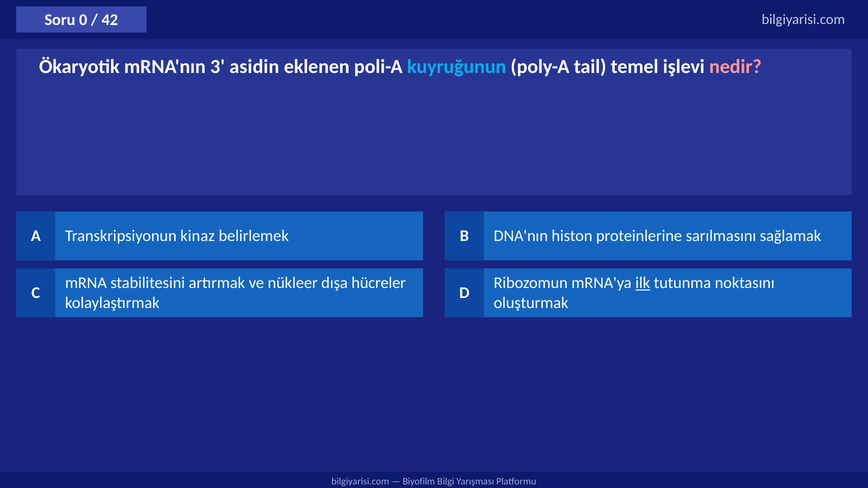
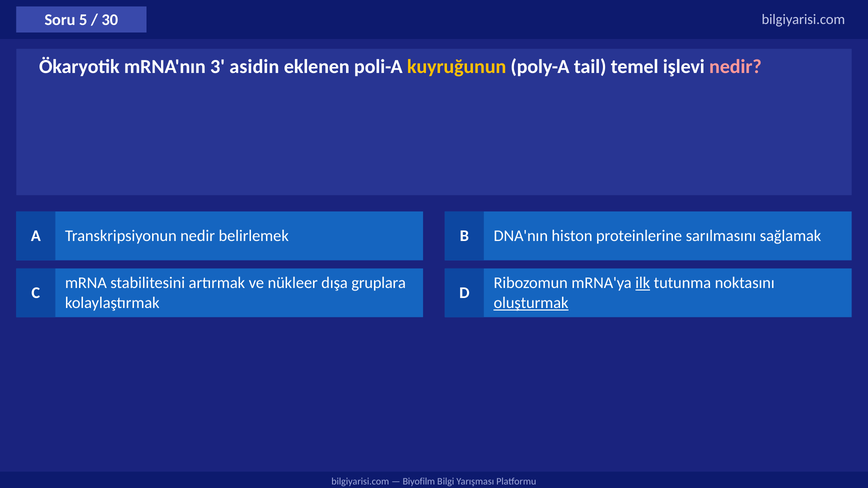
0: 0 -> 5
42: 42 -> 30
kuyruğunun colour: light blue -> yellow
Transkripsiyonun kinaz: kinaz -> nedir
hücreler: hücreler -> gruplara
oluşturmak underline: none -> present
